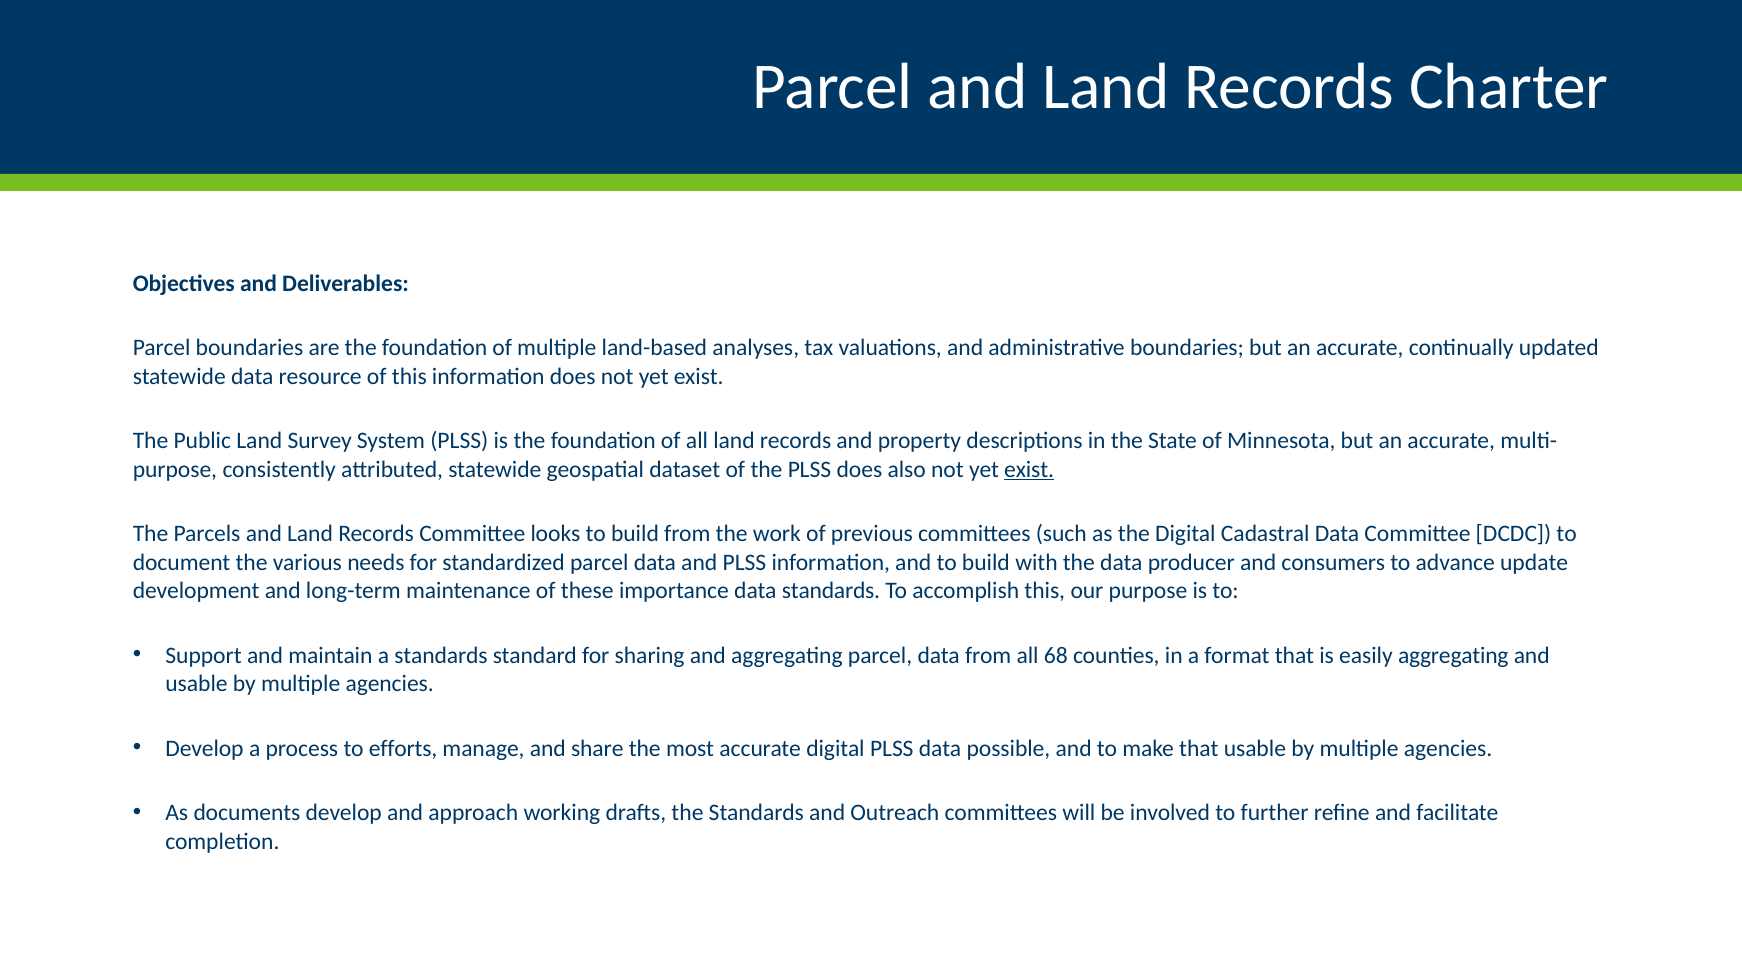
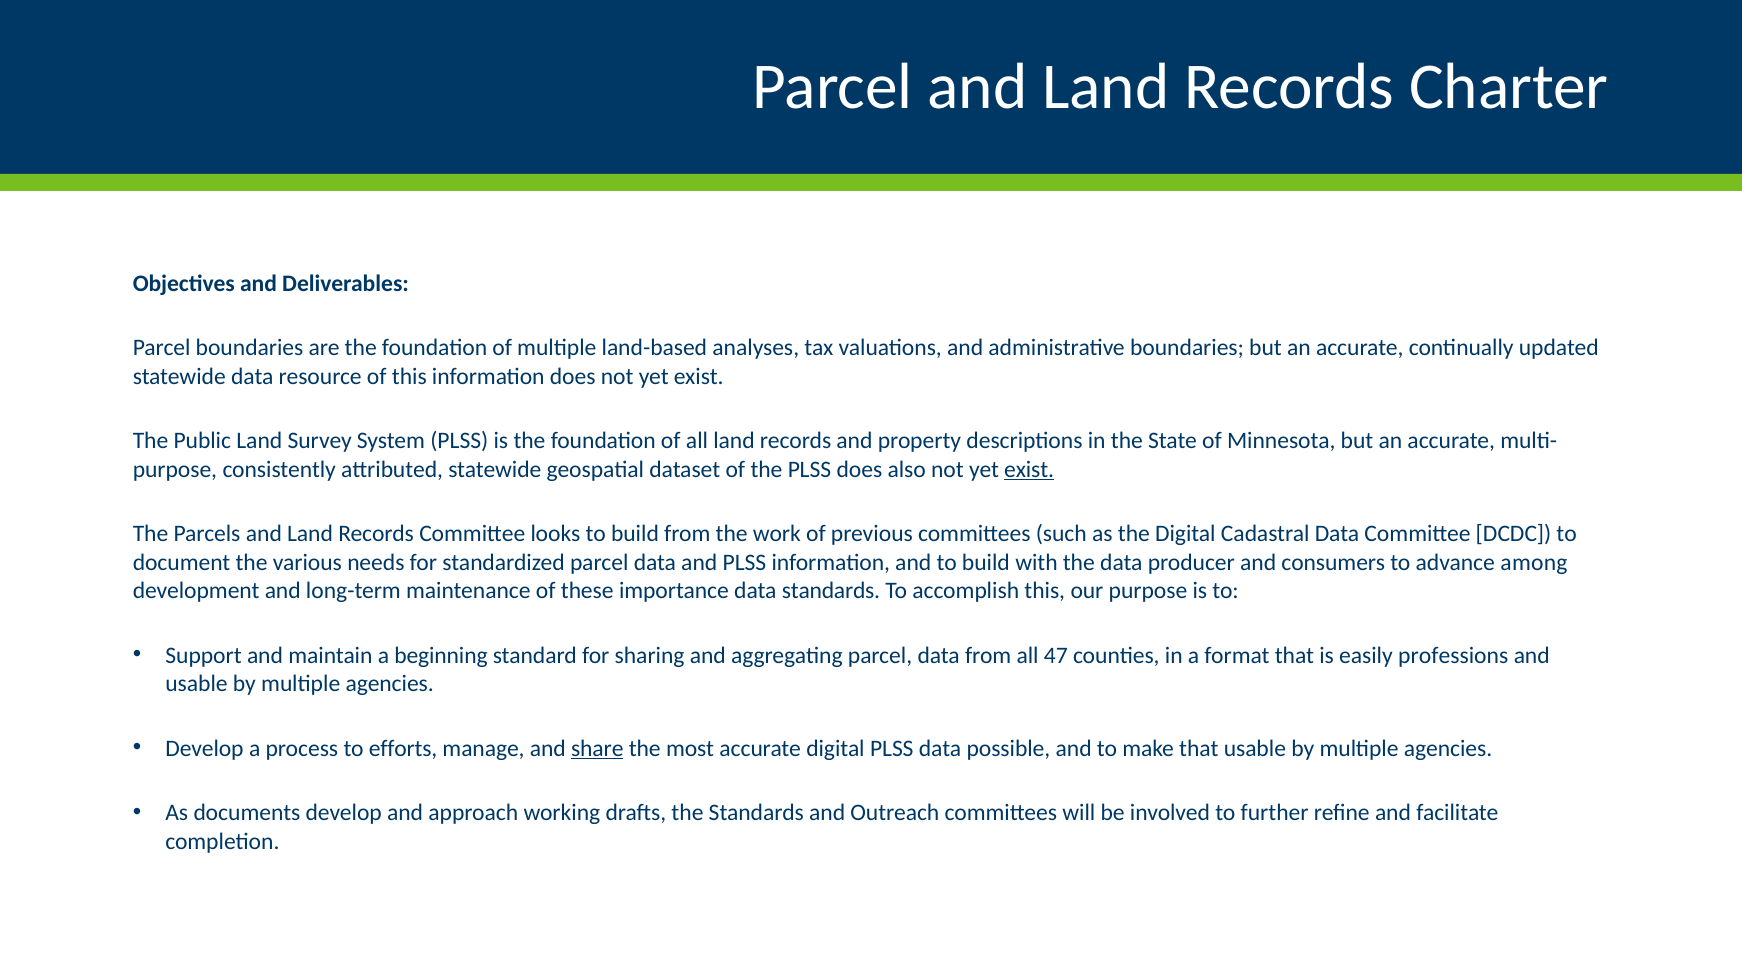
update: update -> among
a standards: standards -> beginning
68: 68 -> 47
easily aggregating: aggregating -> professions
share underline: none -> present
